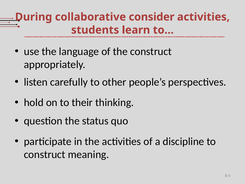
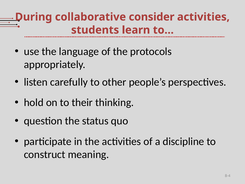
the construct: construct -> protocols
